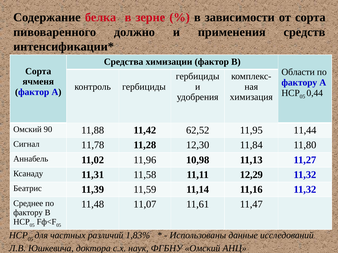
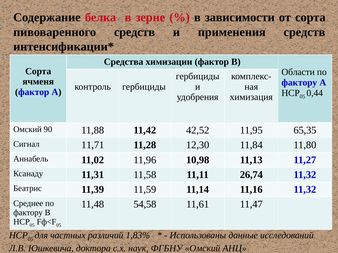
пивоваренного должно: должно -> средств
62,52: 62,52 -> 42,52
11,44: 11,44 -> 65,35
11,78: 11,78 -> 11,71
12,29: 12,29 -> 26,74
11,07: 11,07 -> 54,58
